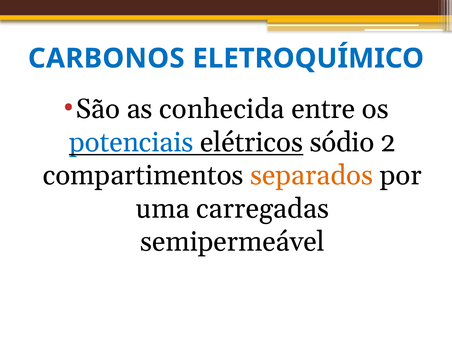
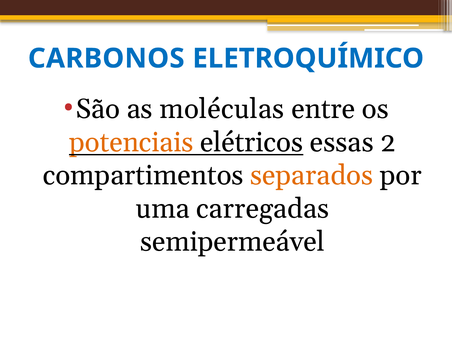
conhecida: conhecida -> moléculas
potenciais colour: blue -> orange
sódio: sódio -> essas
